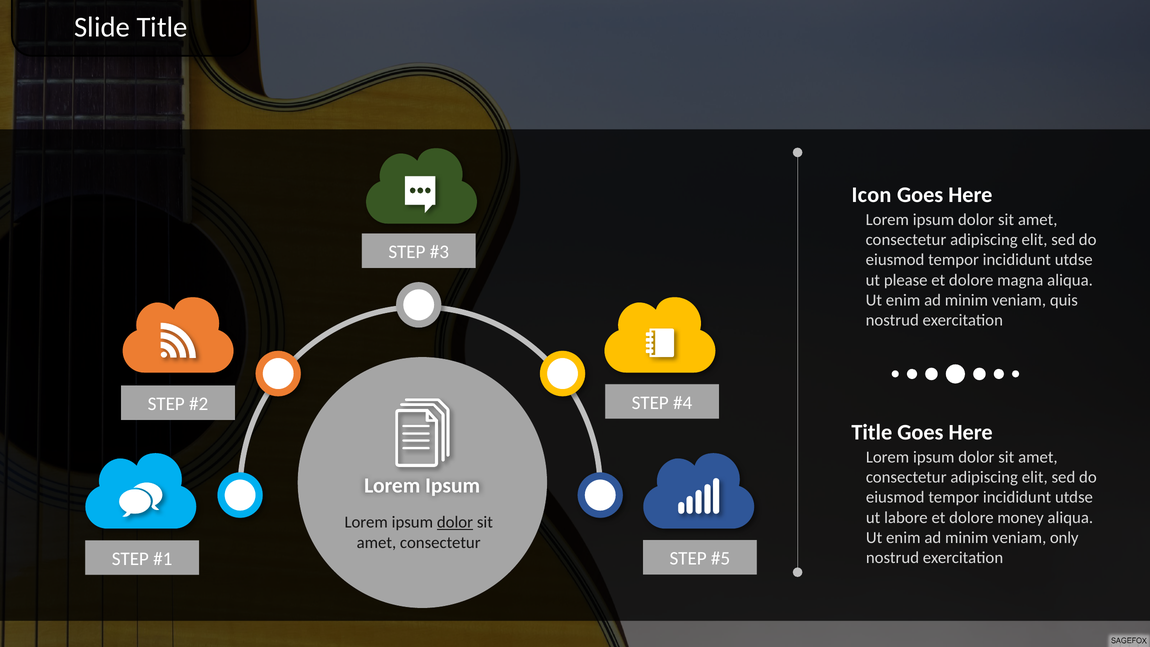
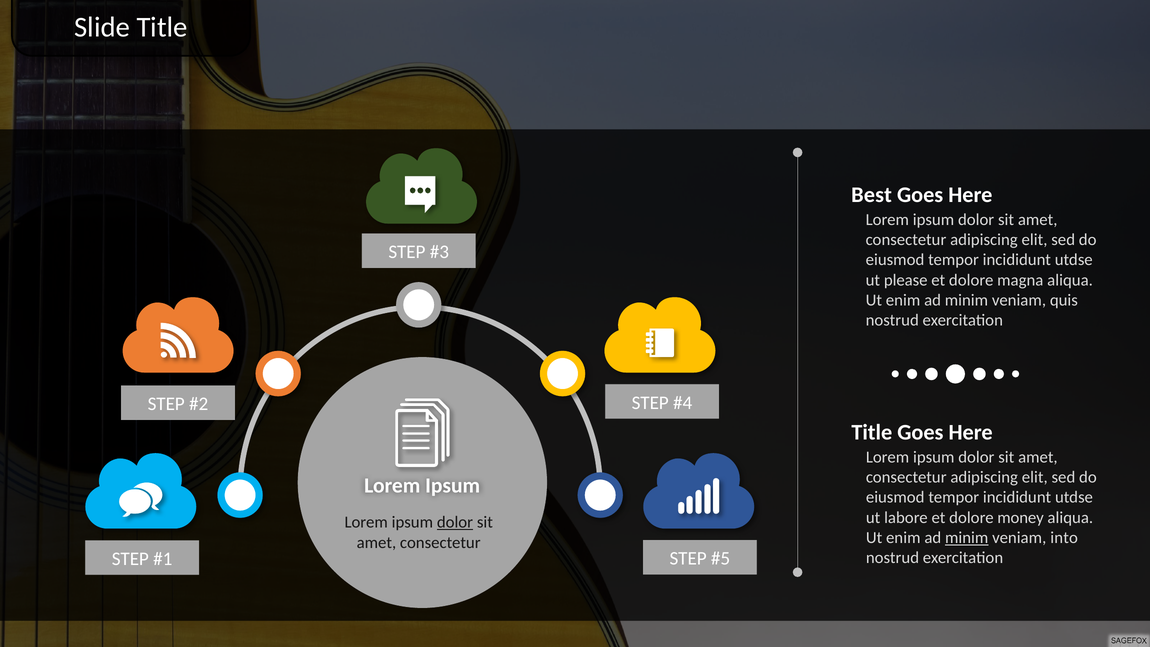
Icon: Icon -> Best
minim at (967, 537) underline: none -> present
only: only -> into
